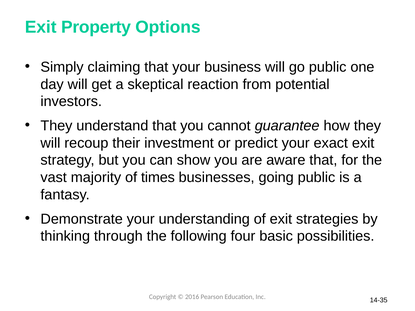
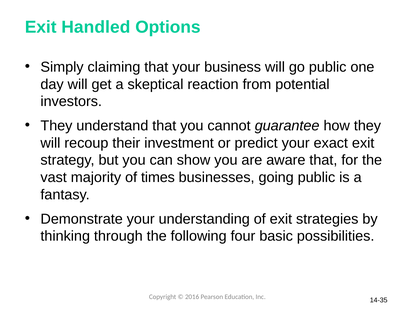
Property: Property -> Handled
